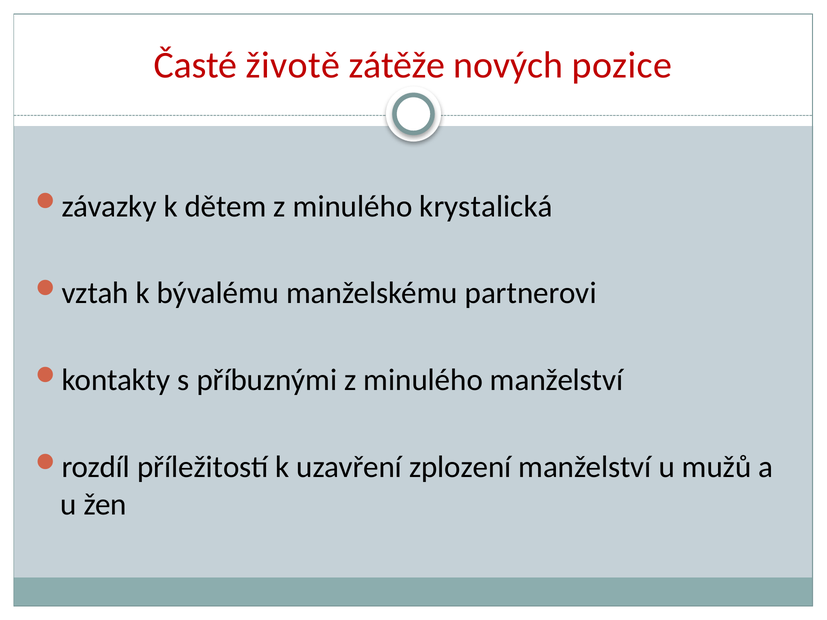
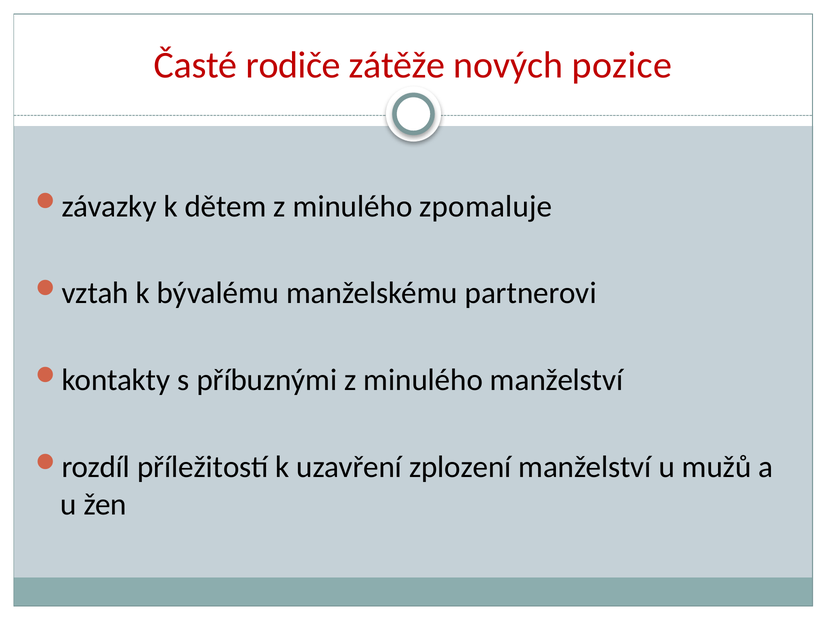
životě: životě -> rodiče
krystalická: krystalická -> zpomaluje
